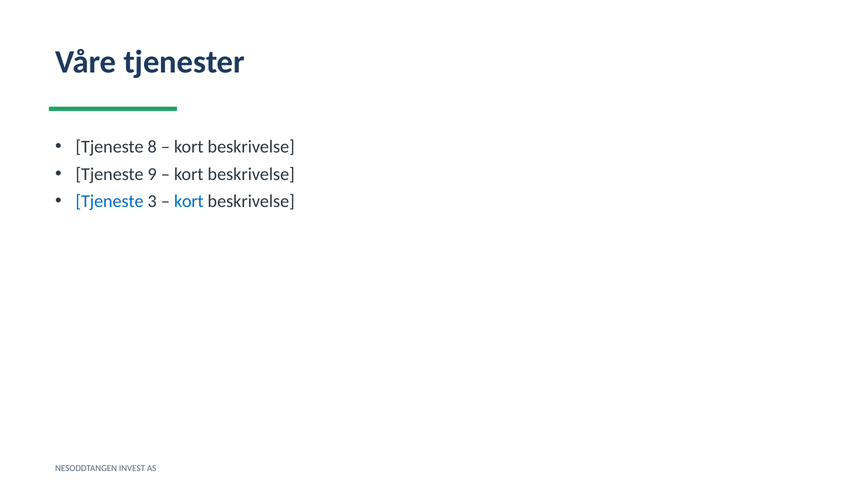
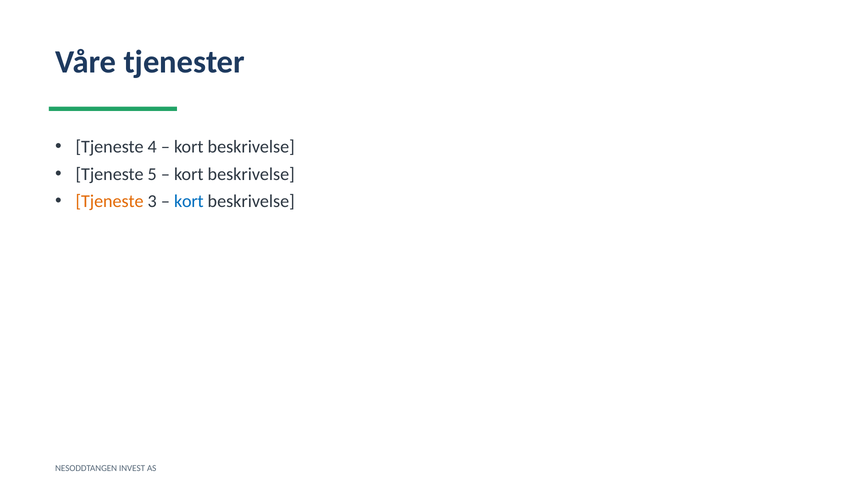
8: 8 -> 4
9: 9 -> 5
Tjeneste at (110, 201) colour: blue -> orange
